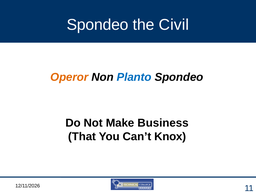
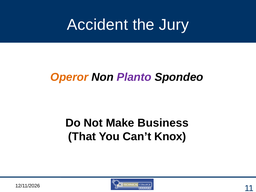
Spondeo at (98, 25): Spondeo -> Accident
Civil: Civil -> Jury
Planto colour: blue -> purple
